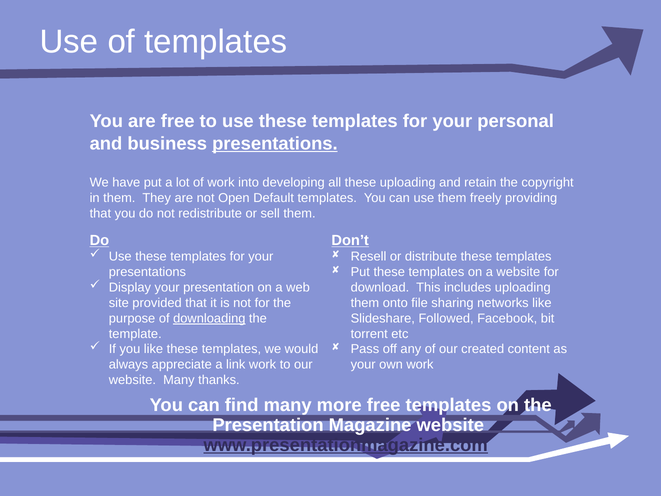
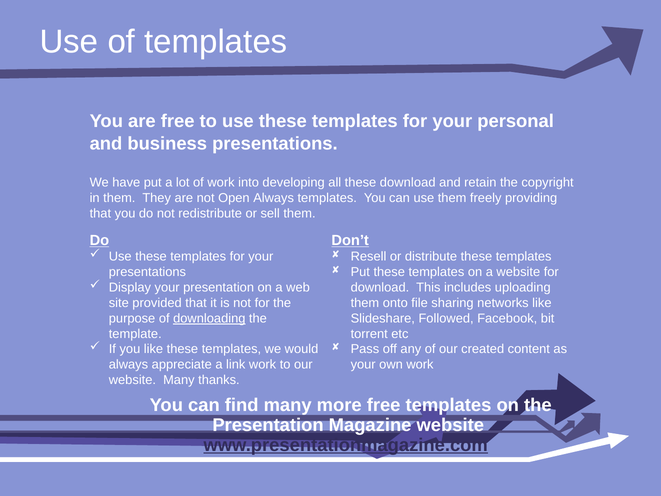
presentations at (275, 143) underline: present -> none
these uploading: uploading -> download
Open Default: Default -> Always
